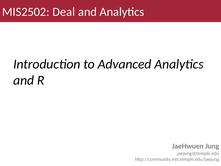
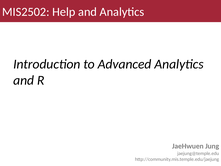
Deal: Deal -> Help
